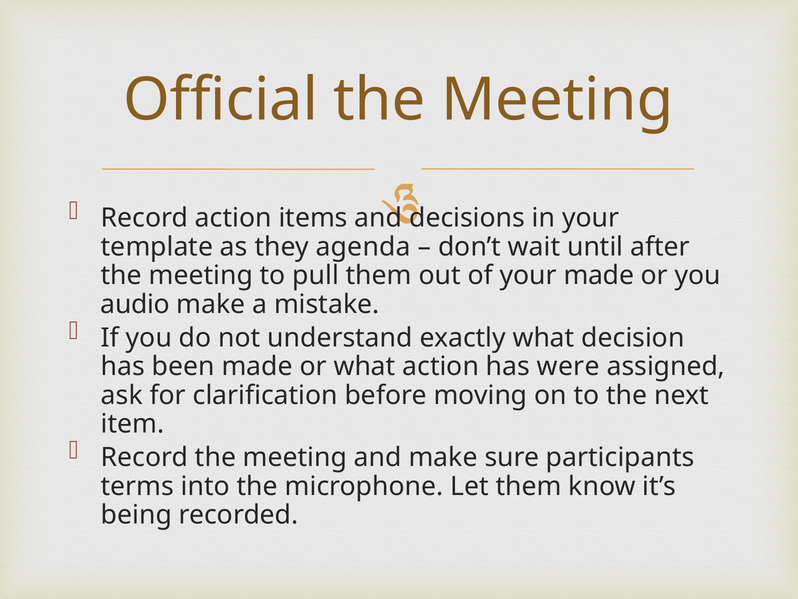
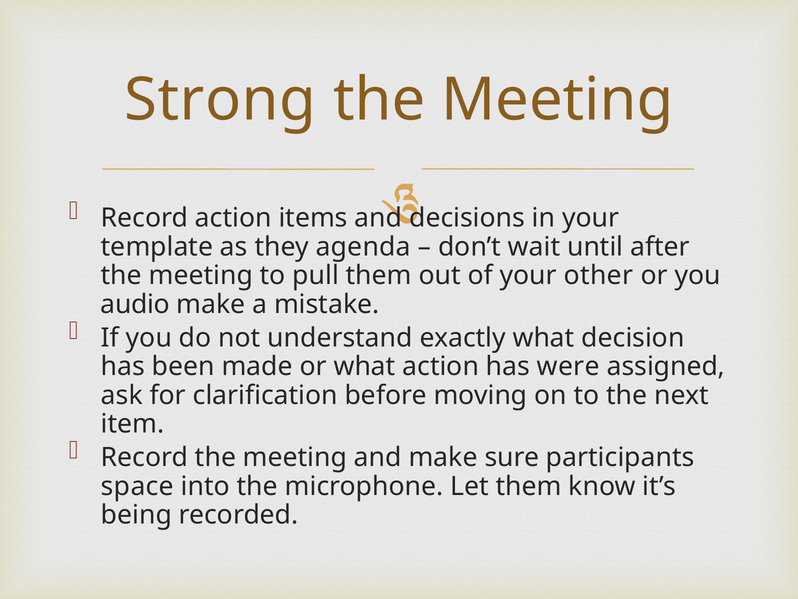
Official: Official -> Strong
your made: made -> other
terms: terms -> space
